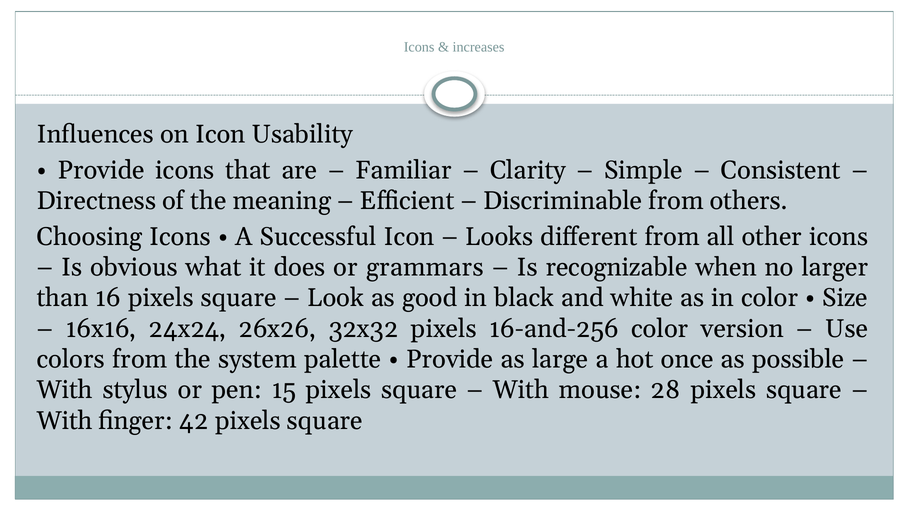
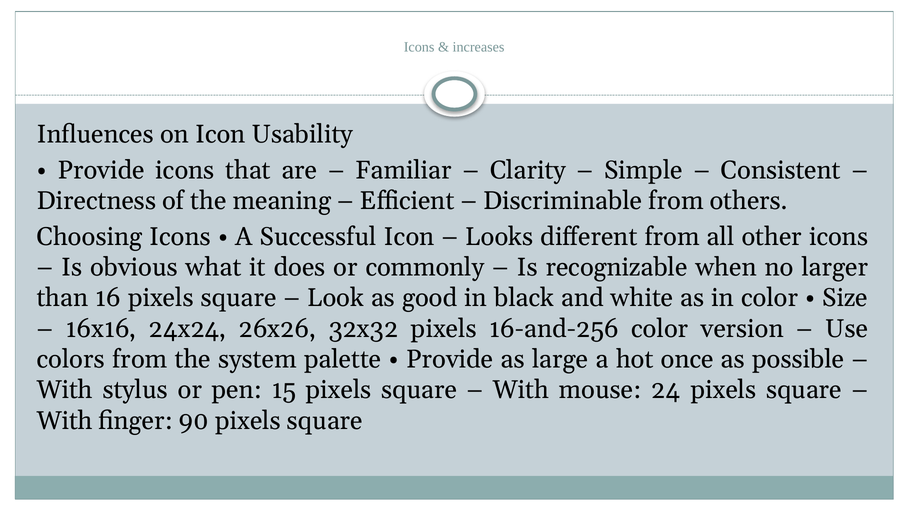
grammars: grammars -> commonly
28: 28 -> 24
42: 42 -> 90
